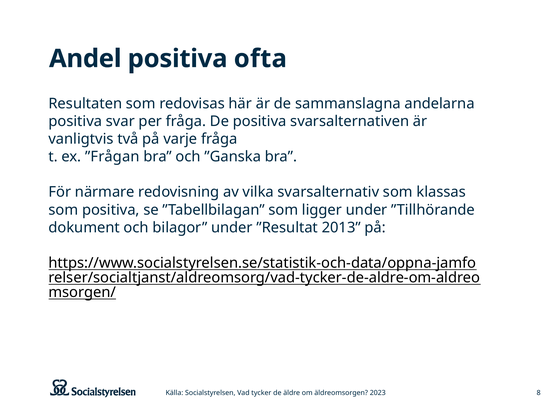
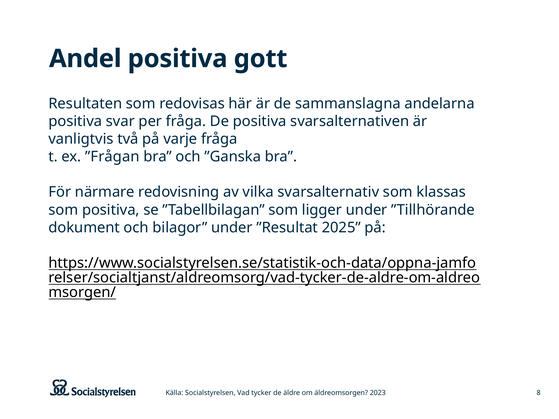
ofta: ofta -> gott
2013: 2013 -> 2025
